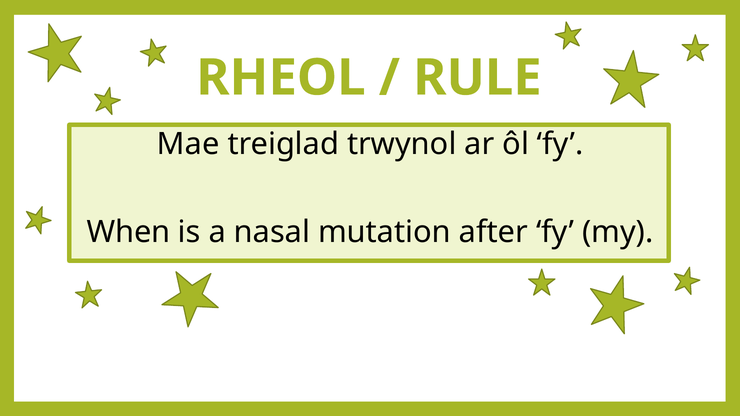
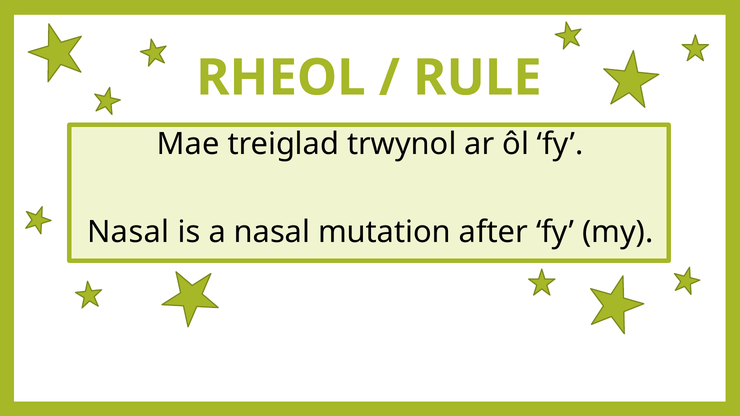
When at (129, 232): When -> Nasal
